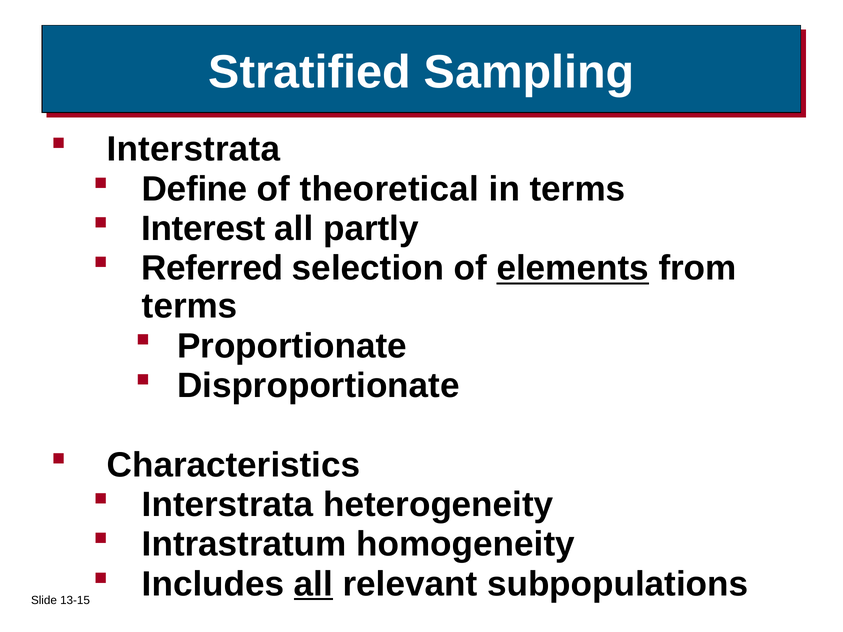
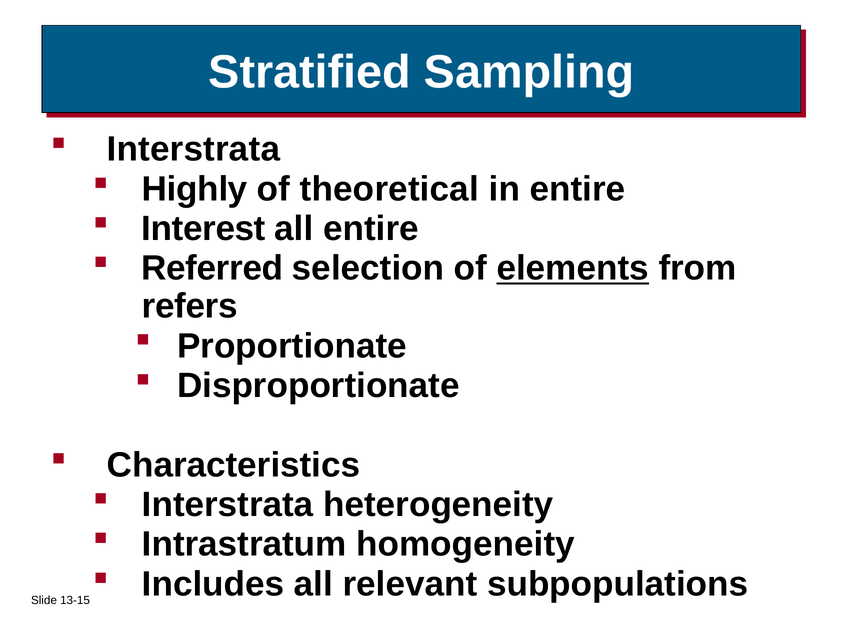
Define: Define -> Highly
in terms: terms -> entire
all partly: partly -> entire
terms at (190, 306): terms -> refers
all at (313, 584) underline: present -> none
